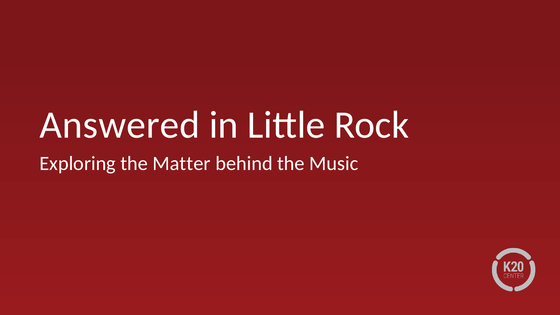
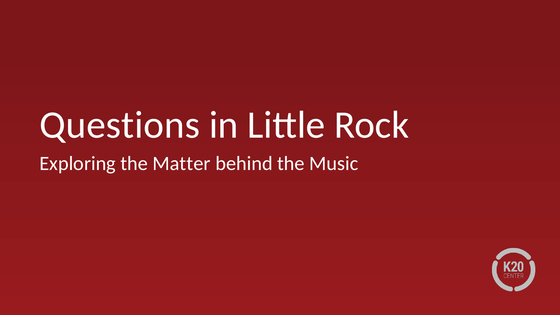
Answered: Answered -> Questions
